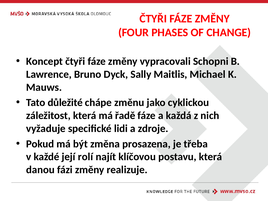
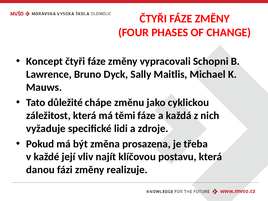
řadě: řadě -> těmi
rolí: rolí -> vliv
